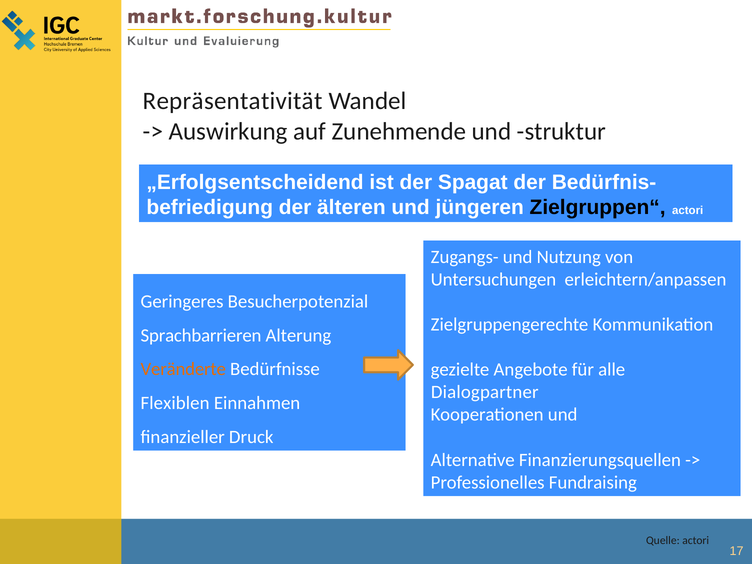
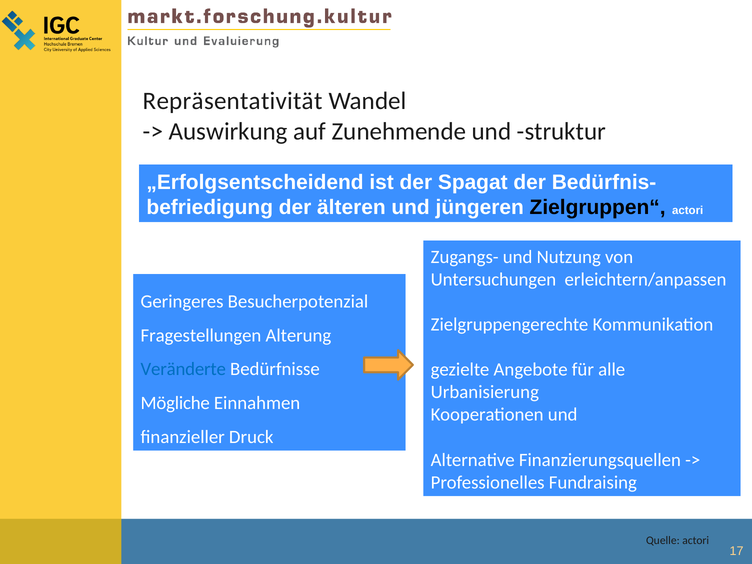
Sprachbarrieren: Sprachbarrieren -> Fragestellungen
Veränderte colour: orange -> blue
Dialogpartner: Dialogpartner -> Urbanisierung
Flexiblen: Flexiblen -> Mögliche
